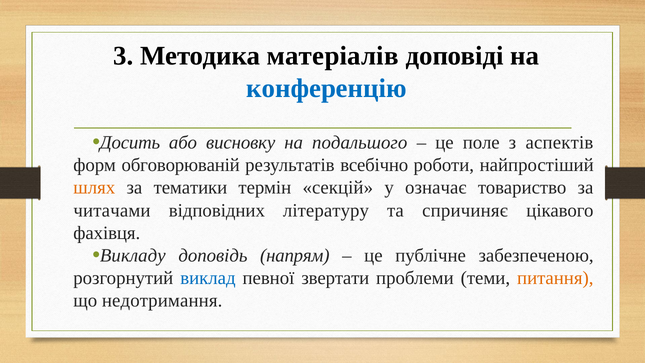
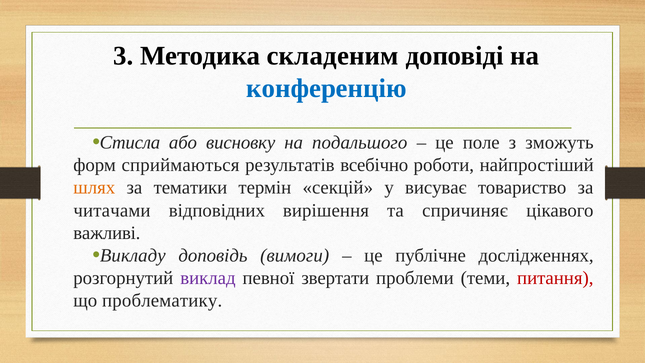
матеріалів: матеріалів -> складеним
Досить: Досить -> Стисла
аспектів: аспектів -> зможуть
обговорюваній: обговорюваній -> сприймаються
означає: означає -> висуває
літературу: літературу -> вирішення
фахівця: фахівця -> важливі
напрям: напрям -> вимоги
забезпеченою: забезпеченою -> дослідженнях
виклад colour: blue -> purple
питання colour: orange -> red
недотримання: недотримання -> проблематику
